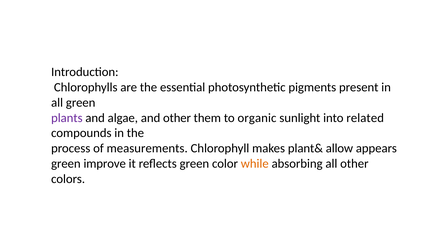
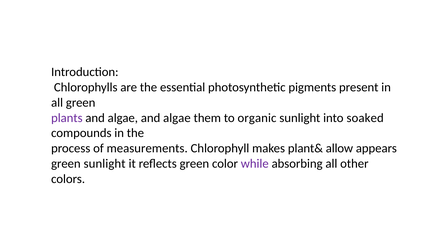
algae and other: other -> algae
related: related -> soaked
green improve: improve -> sunlight
while colour: orange -> purple
